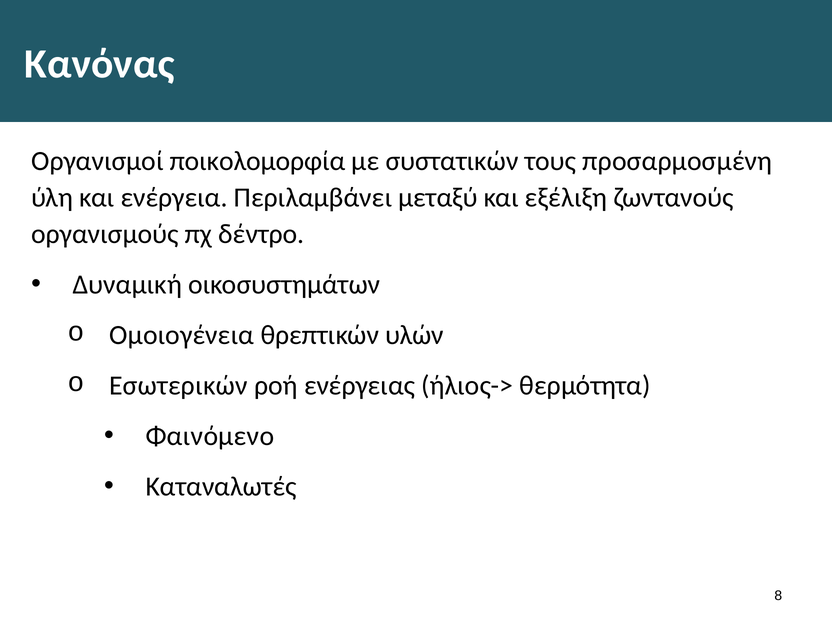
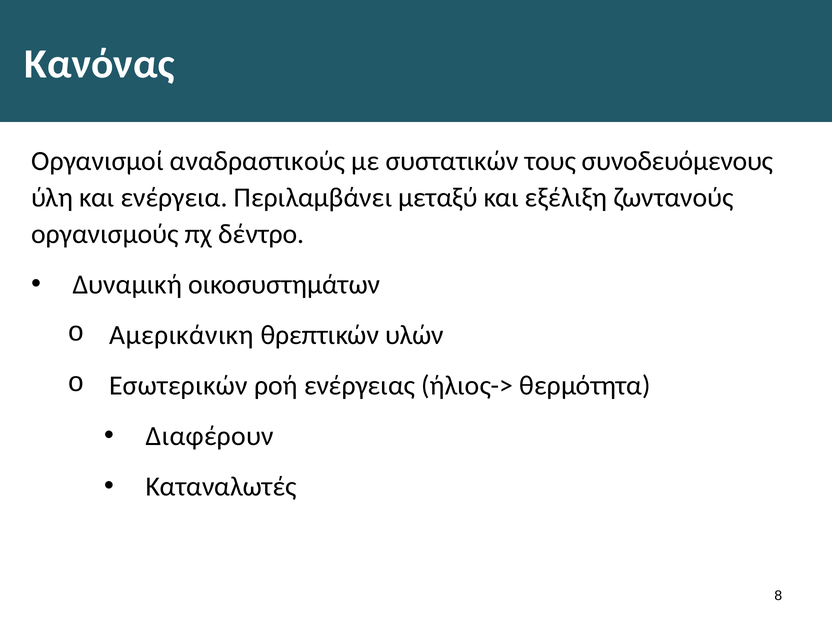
ποικολομορφία: ποικολομορφία -> αναδραστικούς
προσαρμοσμένη: προσαρμοσμένη -> συνοδευόμενους
Ομοιογένεια: Ομοιογένεια -> Αμερικάνικη
Φαινόμενο: Φαινόμενο -> Διαφέρουν
